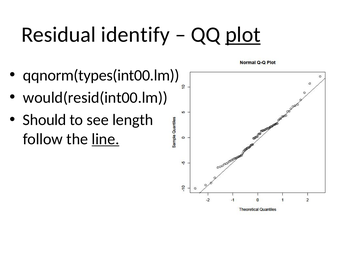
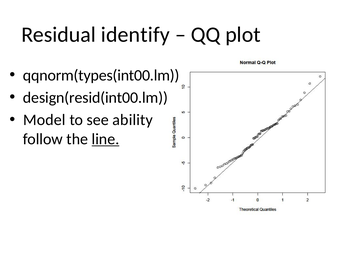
plot underline: present -> none
would(resid(int00.lm: would(resid(int00.lm -> design(resid(int00.lm
Should: Should -> Model
length: length -> ability
